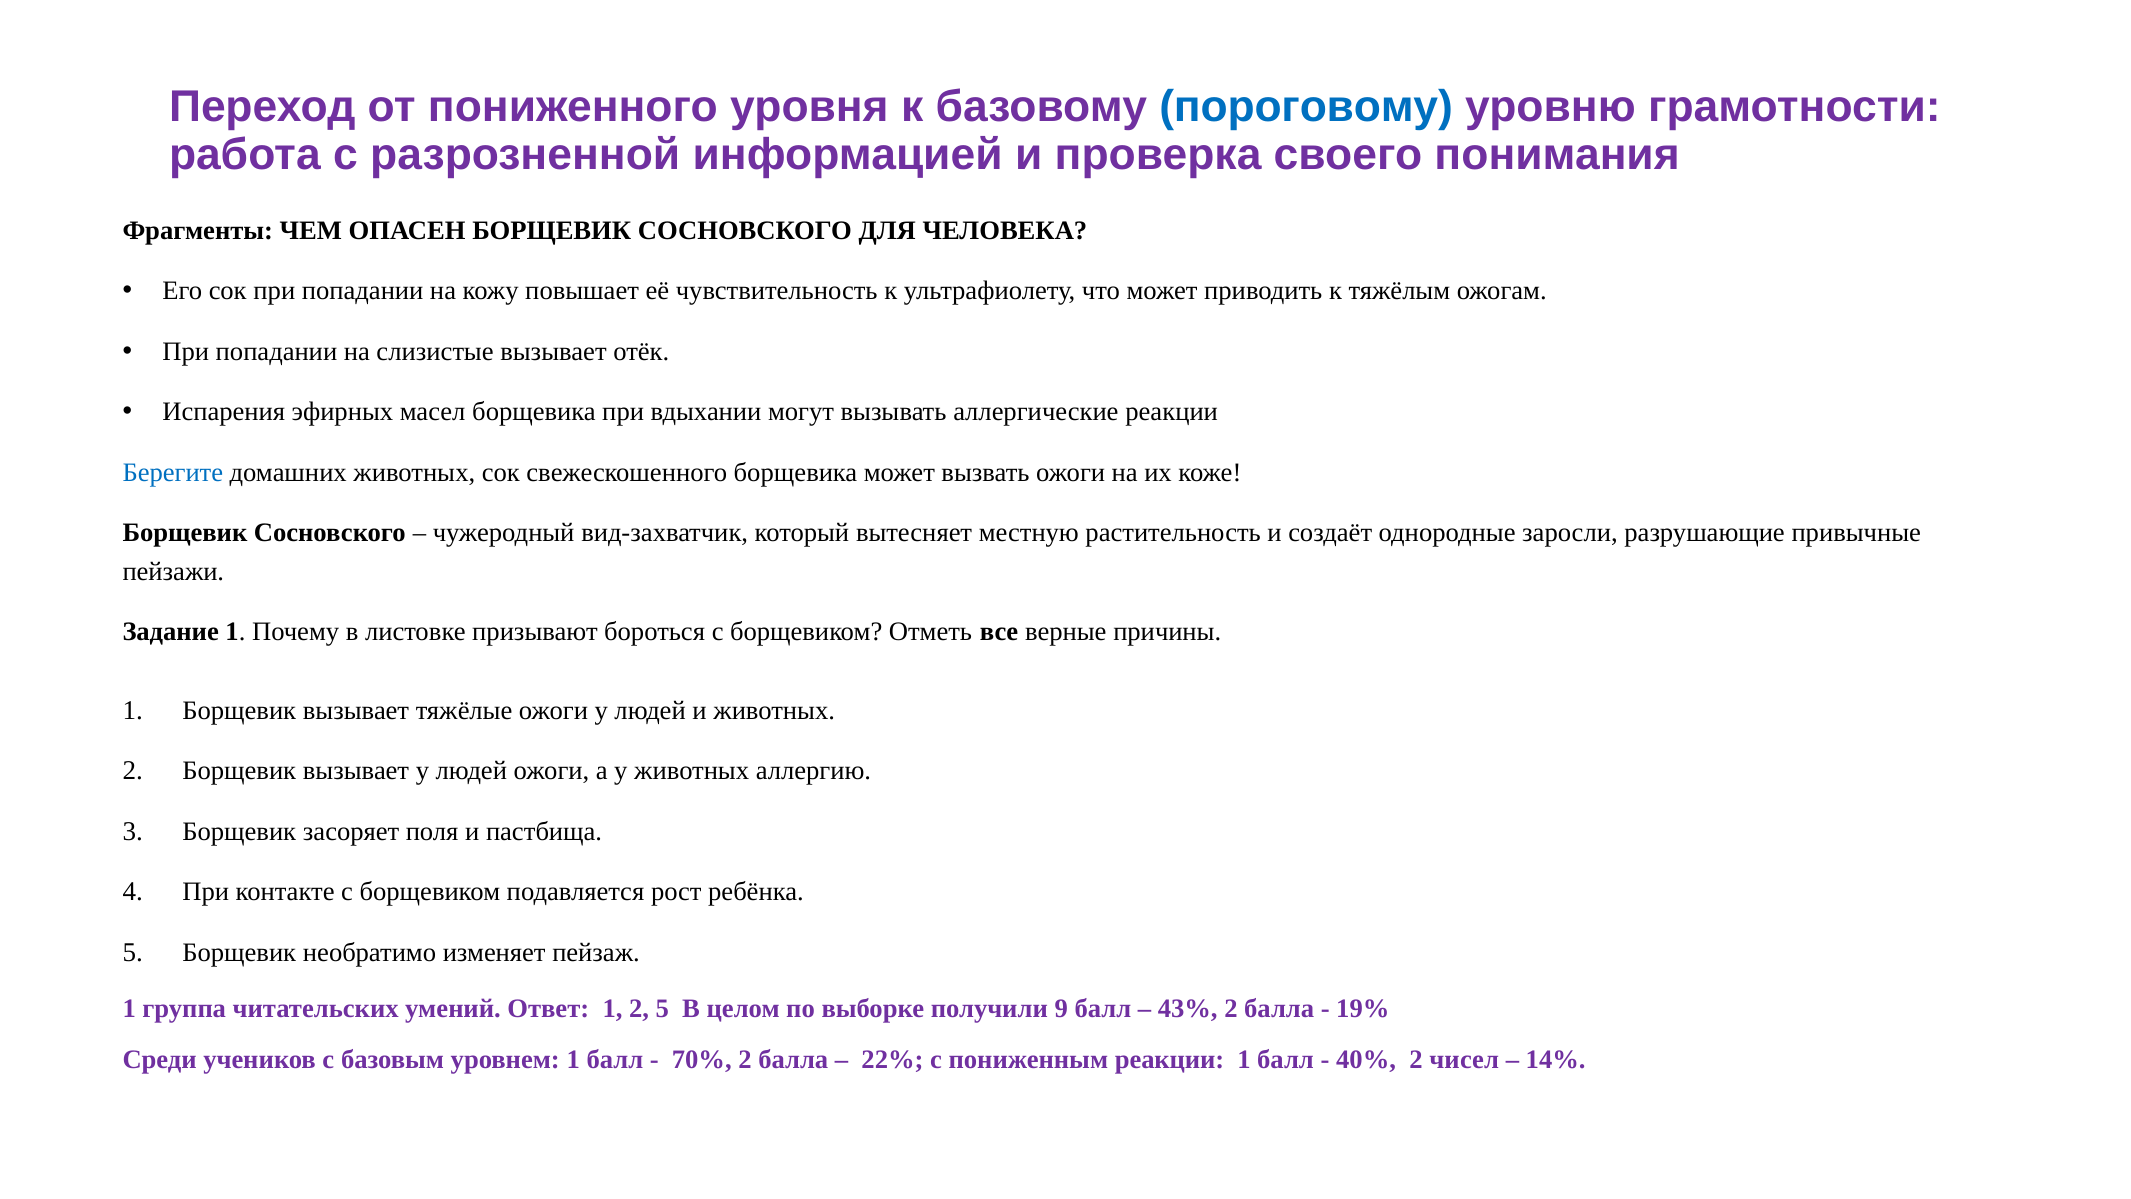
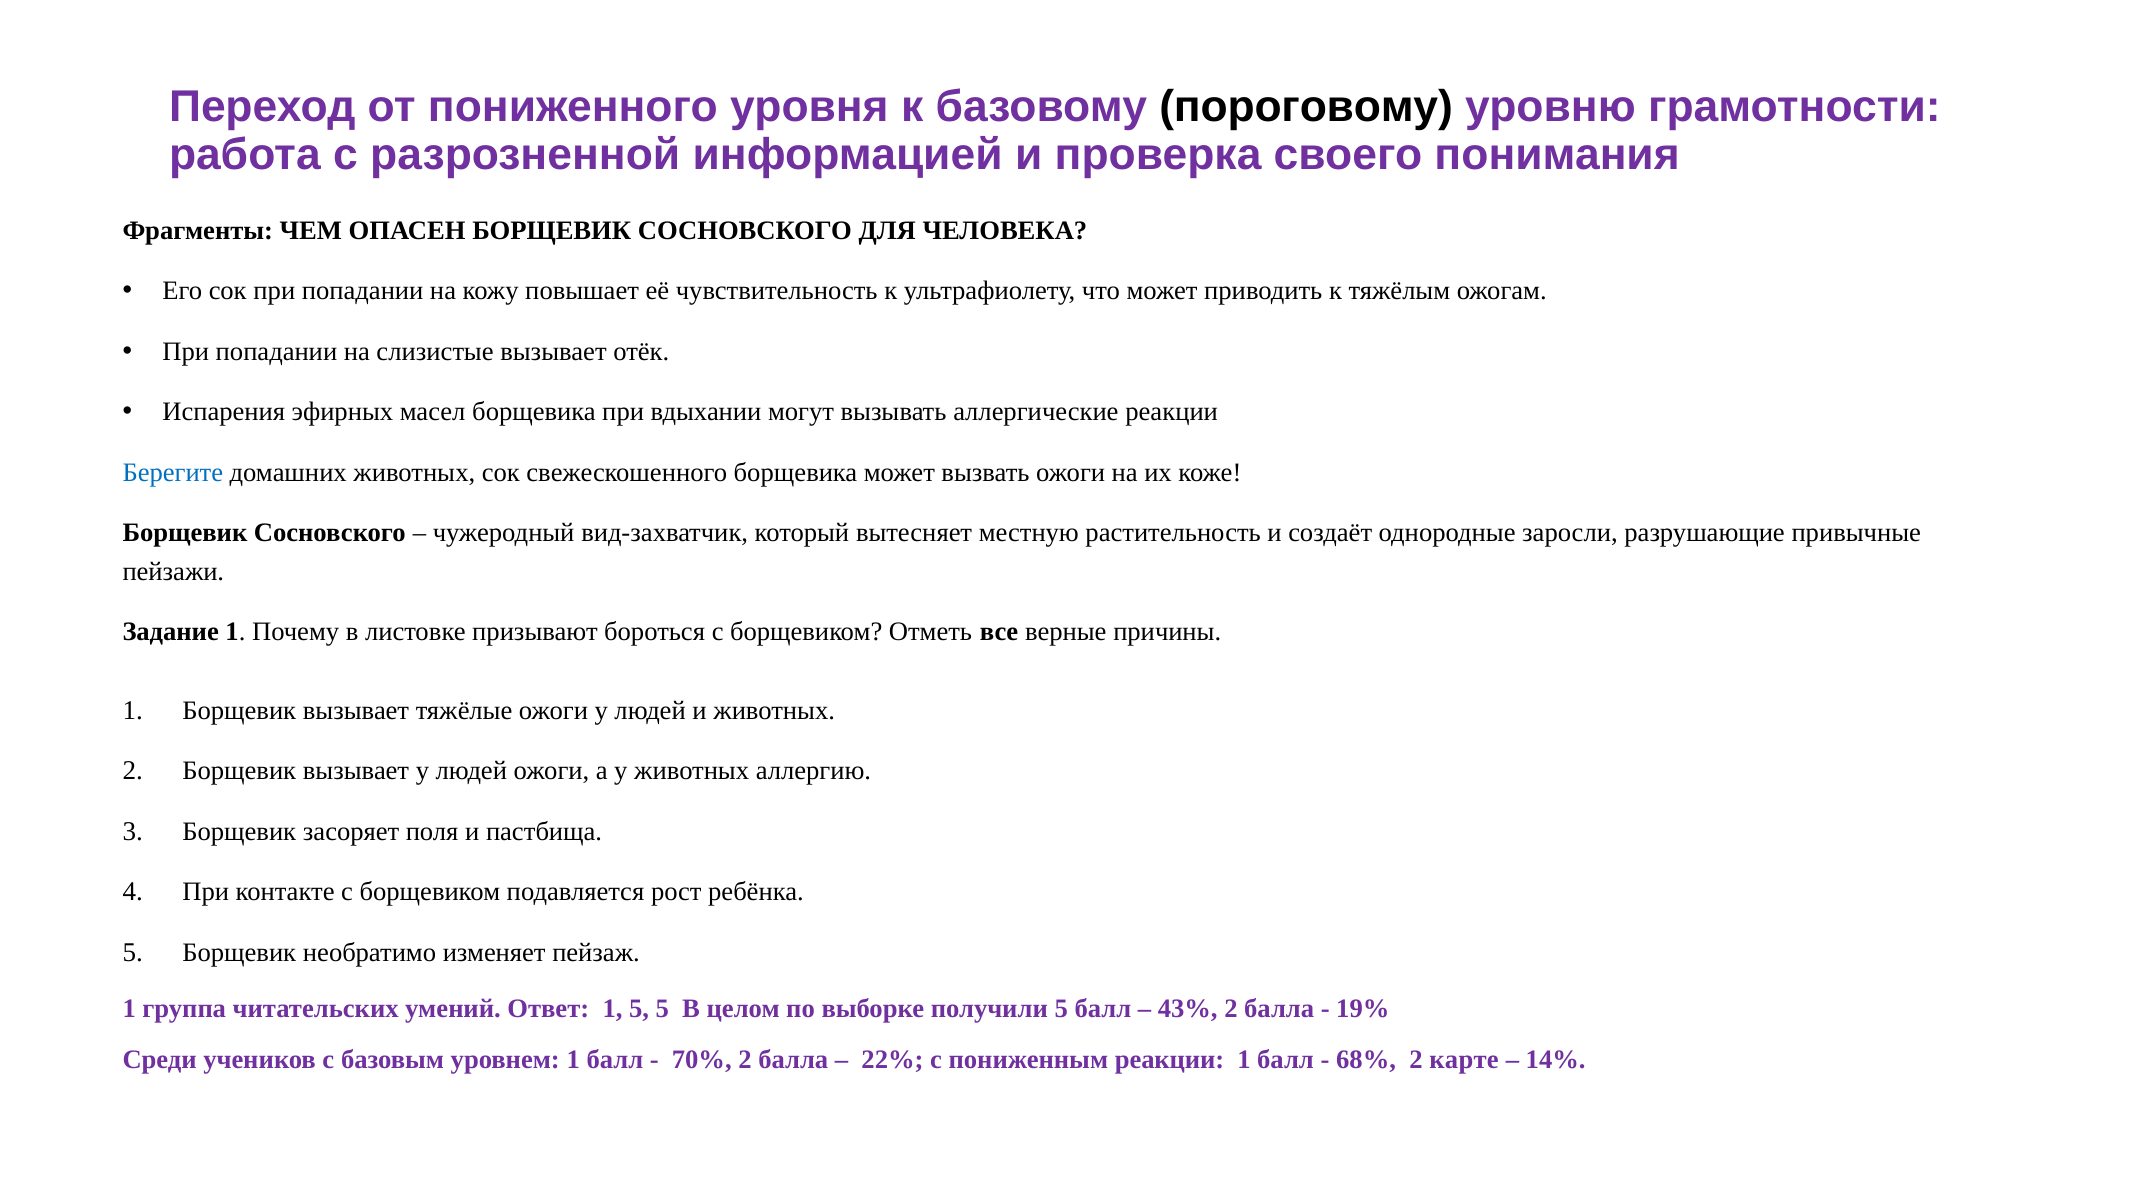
пороговому colour: blue -> black
1 2: 2 -> 5
получили 9: 9 -> 5
40%: 40% -> 68%
чисел: чисел -> карте
